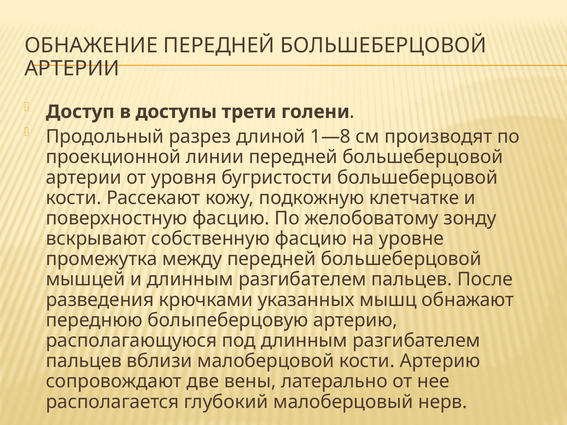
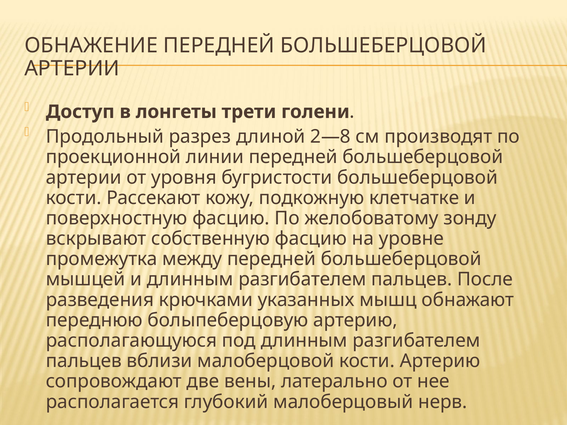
доступы: доступы -> лонгеты
1—8: 1—8 -> 2—8
